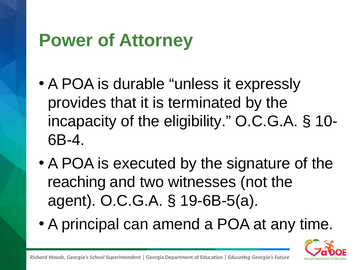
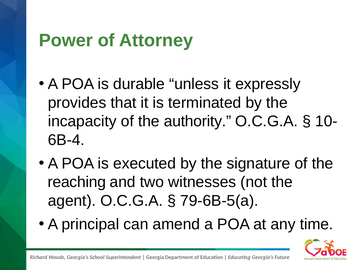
eligibility: eligibility -> authority
19-6B-5(a: 19-6B-5(a -> 79-6B-5(a
